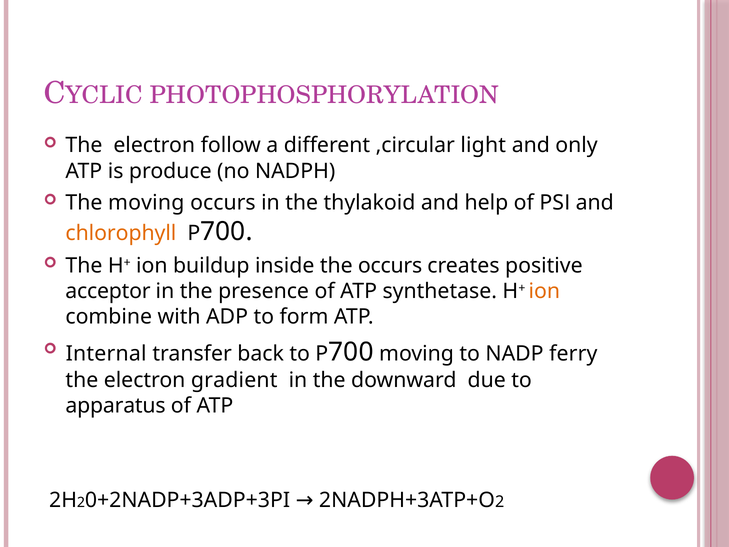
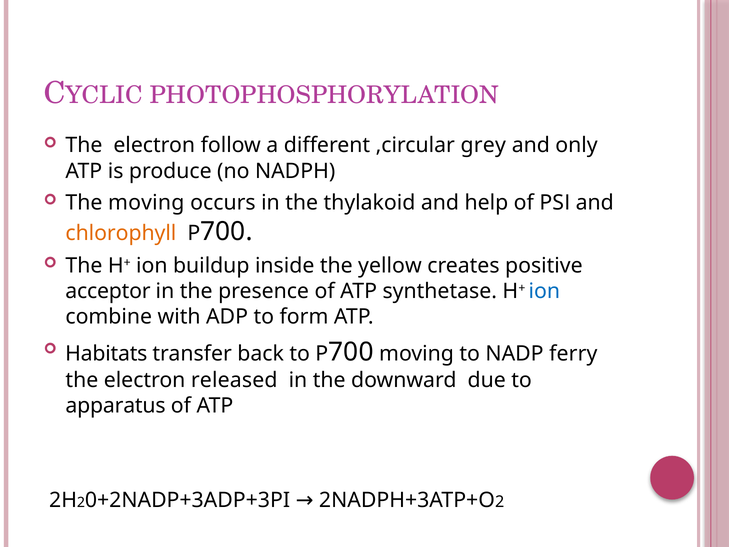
light: light -> grey
the occurs: occurs -> yellow
ion at (544, 291) colour: orange -> blue
Internal: Internal -> Habitats
gradient: gradient -> released
